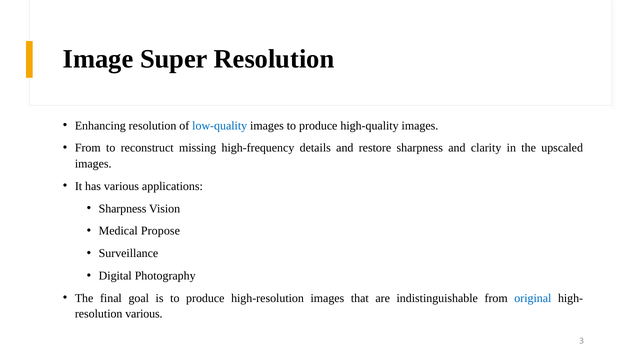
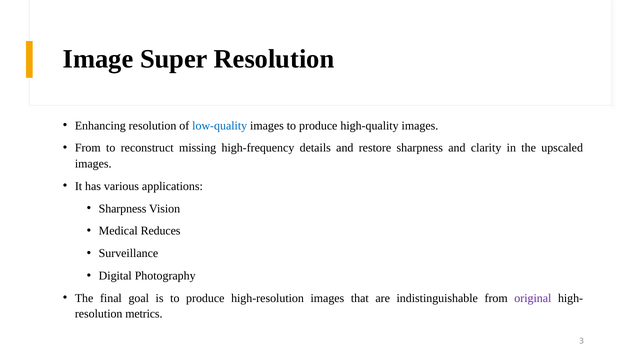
Propose: Propose -> Reduces
original colour: blue -> purple
resolution various: various -> metrics
